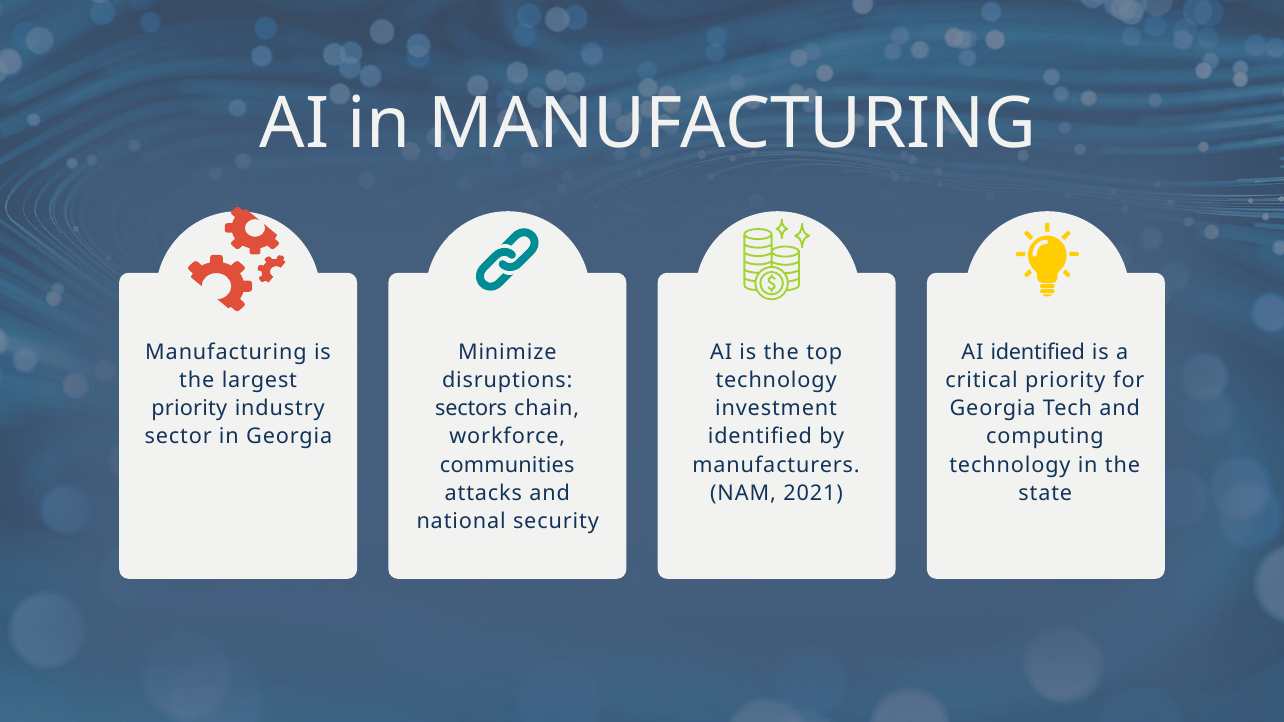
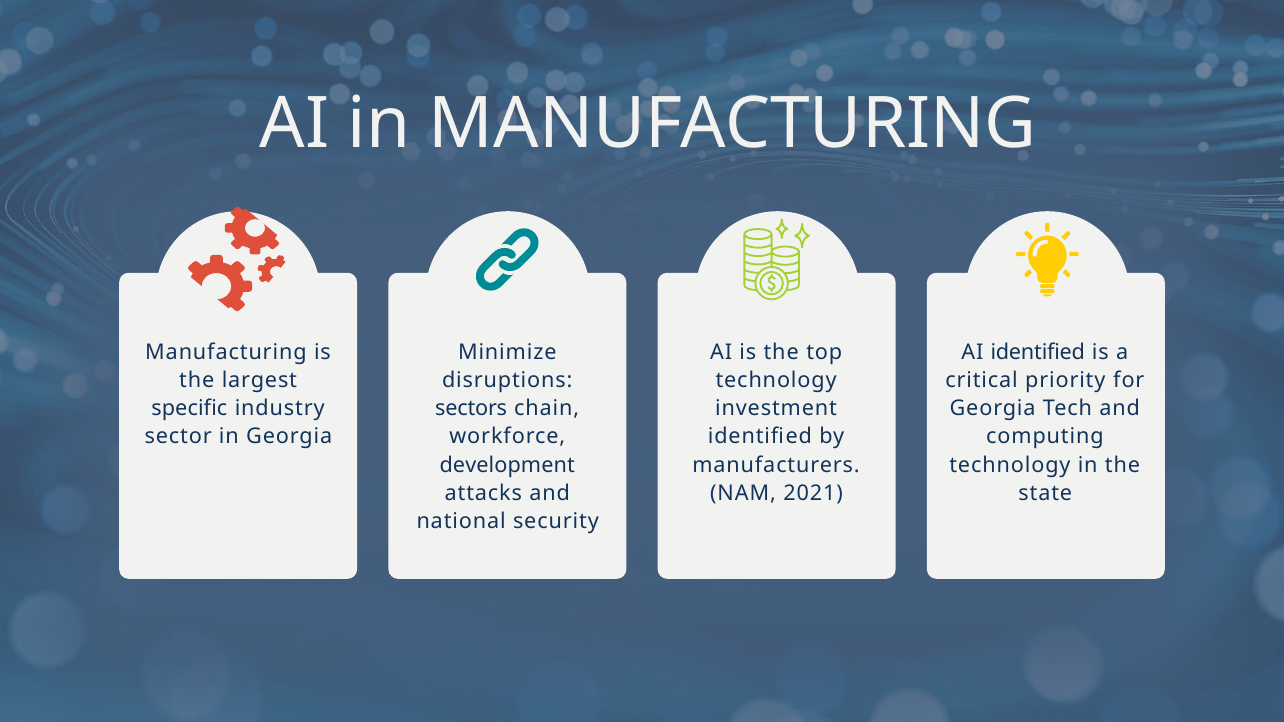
priority at (189, 409): priority -> specific
communities: communities -> development
